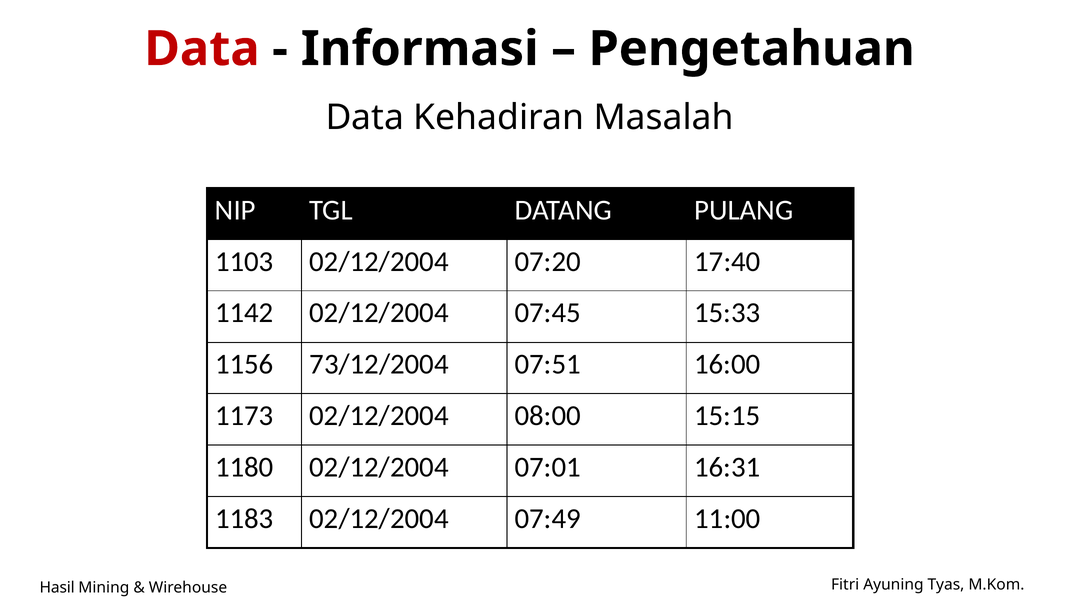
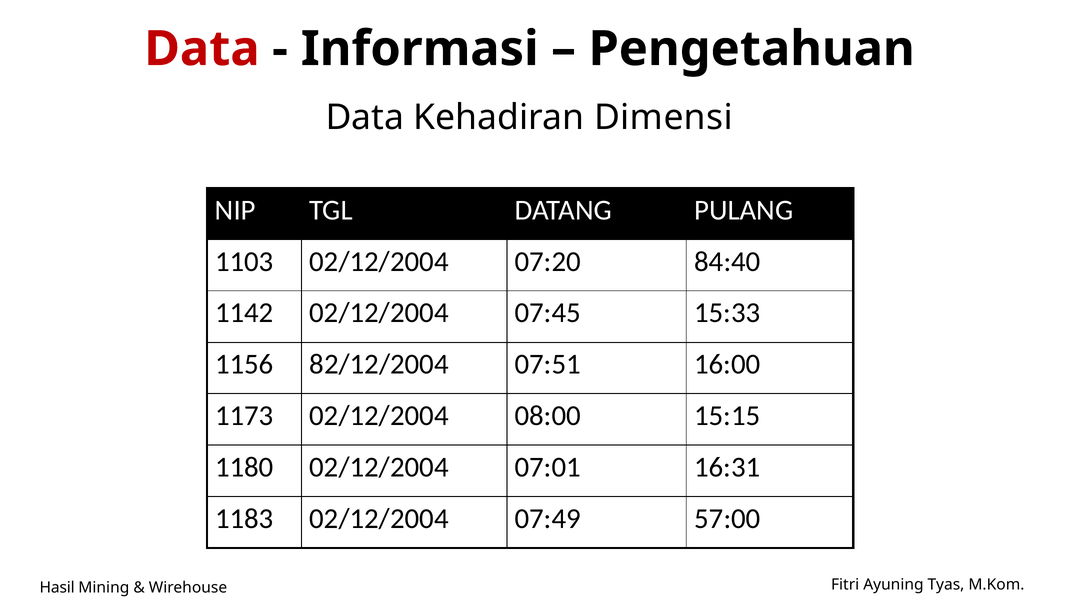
Masalah: Masalah -> Dimensi
17:40: 17:40 -> 84:40
73/12/2004: 73/12/2004 -> 82/12/2004
11:00: 11:00 -> 57:00
